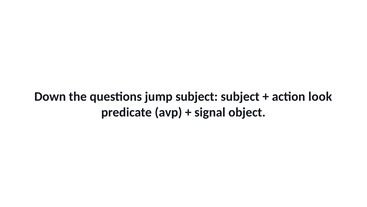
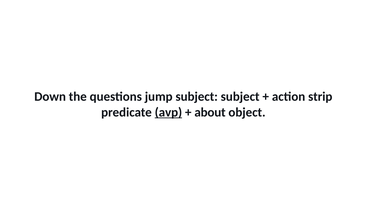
look: look -> strip
avp underline: none -> present
signal: signal -> about
